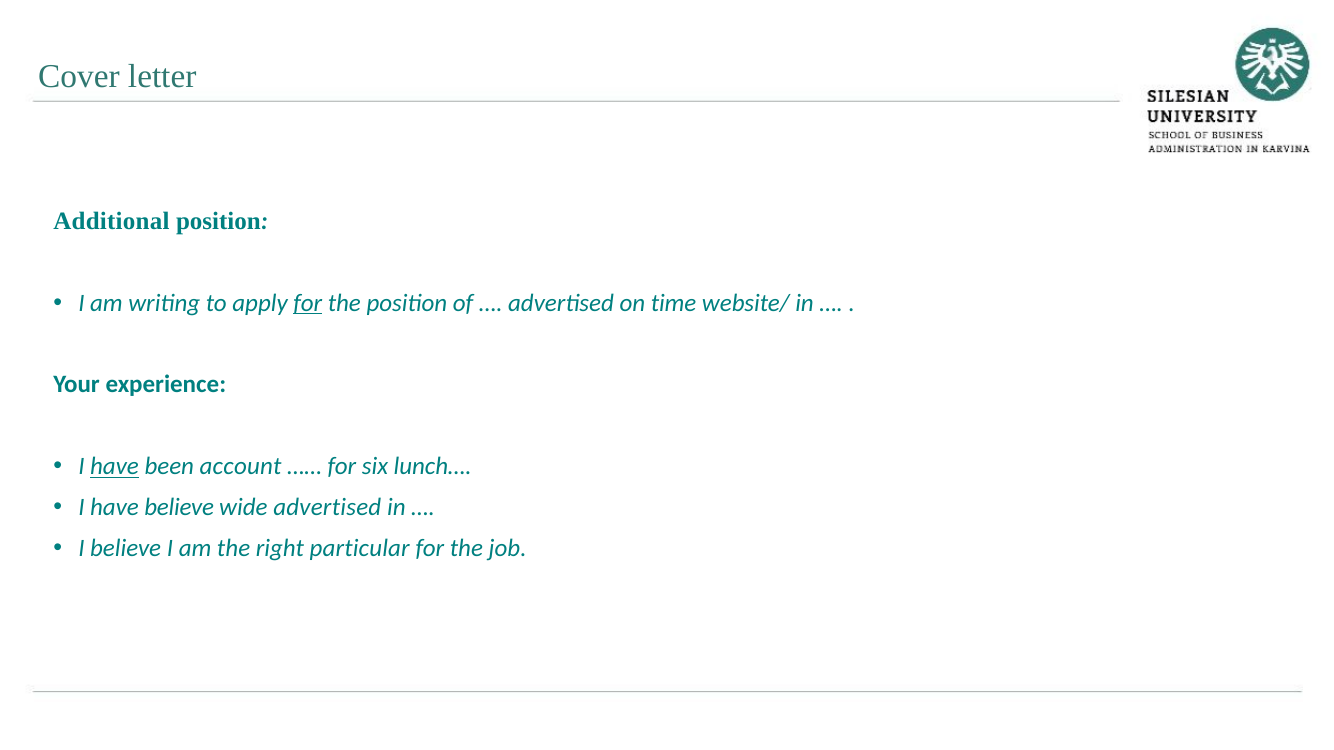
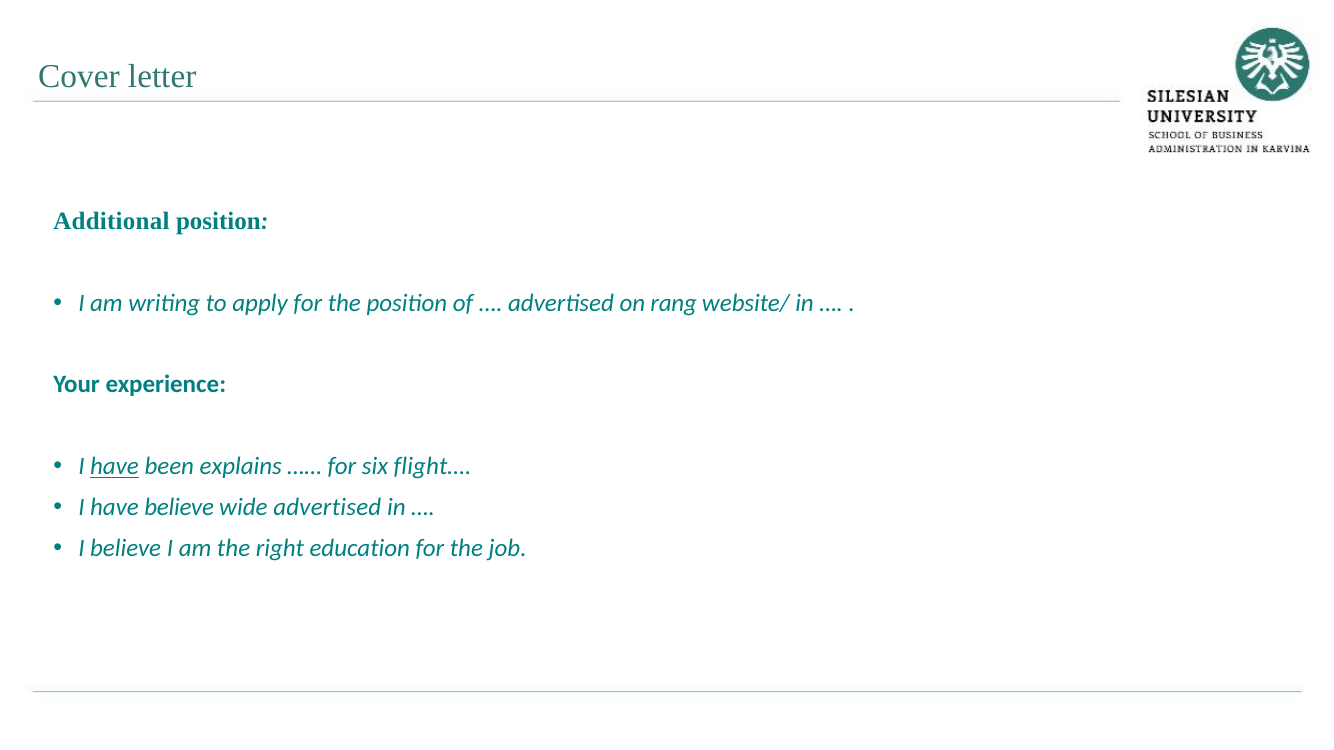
for at (308, 303) underline: present -> none
time: time -> rang
account: account -> explains
lunch…: lunch… -> flight…
particular: particular -> education
